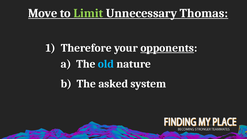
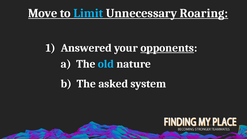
Limit colour: light green -> light blue
Thomas: Thomas -> Roaring
Therefore: Therefore -> Answered
